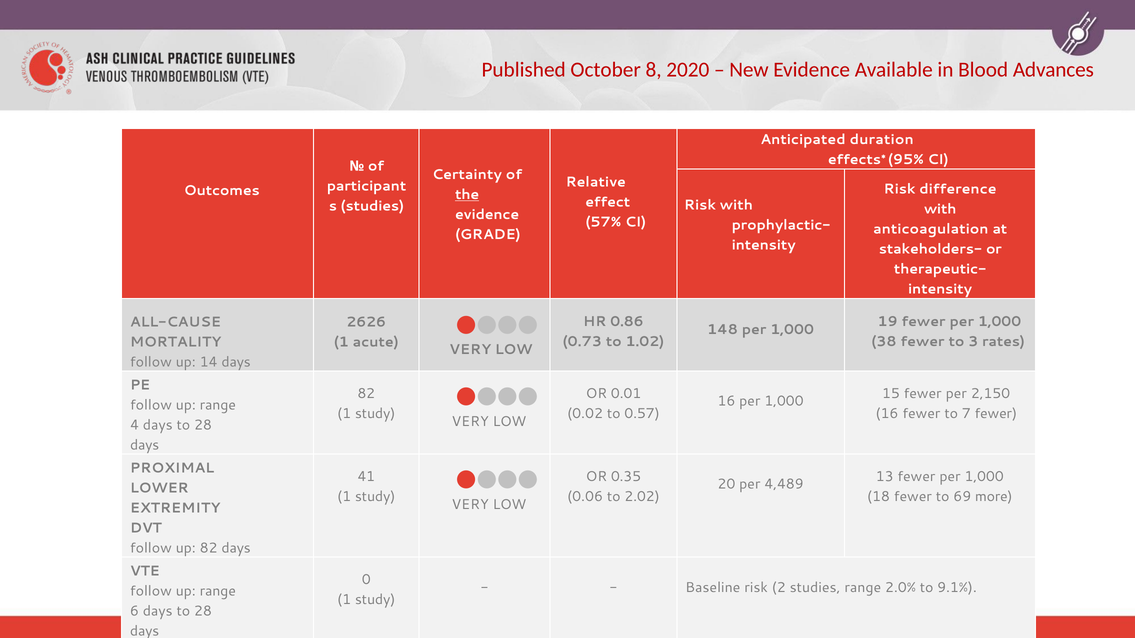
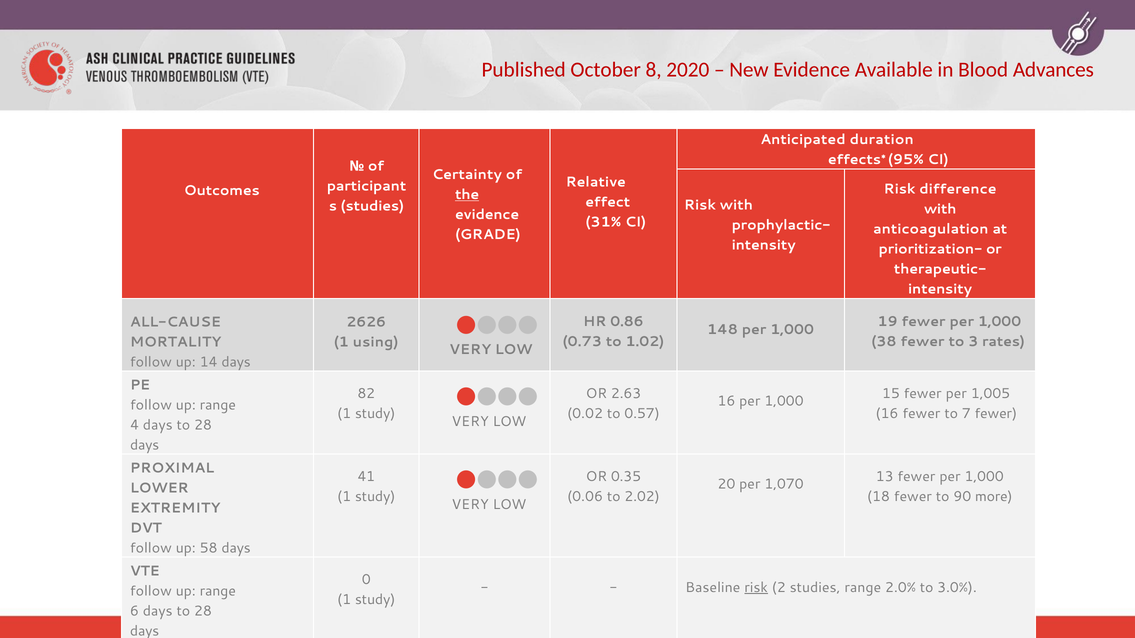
57%: 57% -> 31%
stakeholders-: stakeholders- -> prioritization-
acute: acute -> using
0.01: 0.01 -> 2.63
2,150: 2,150 -> 1,005
4,489: 4,489 -> 1,070
69: 69 -> 90
up 82: 82 -> 58
risk at (756, 588) underline: none -> present
9.1%: 9.1% -> 3.0%
